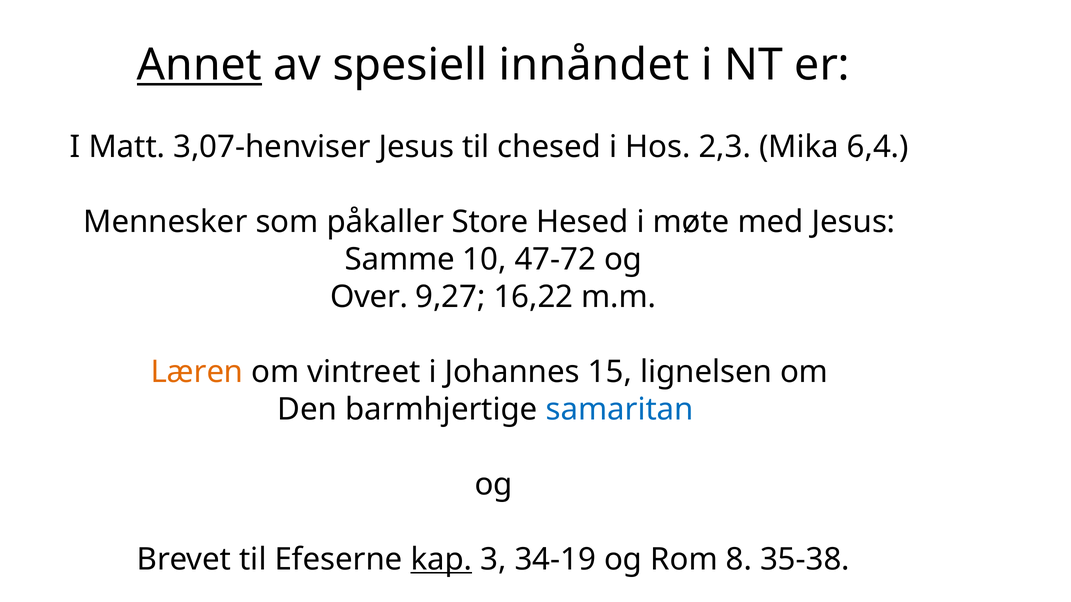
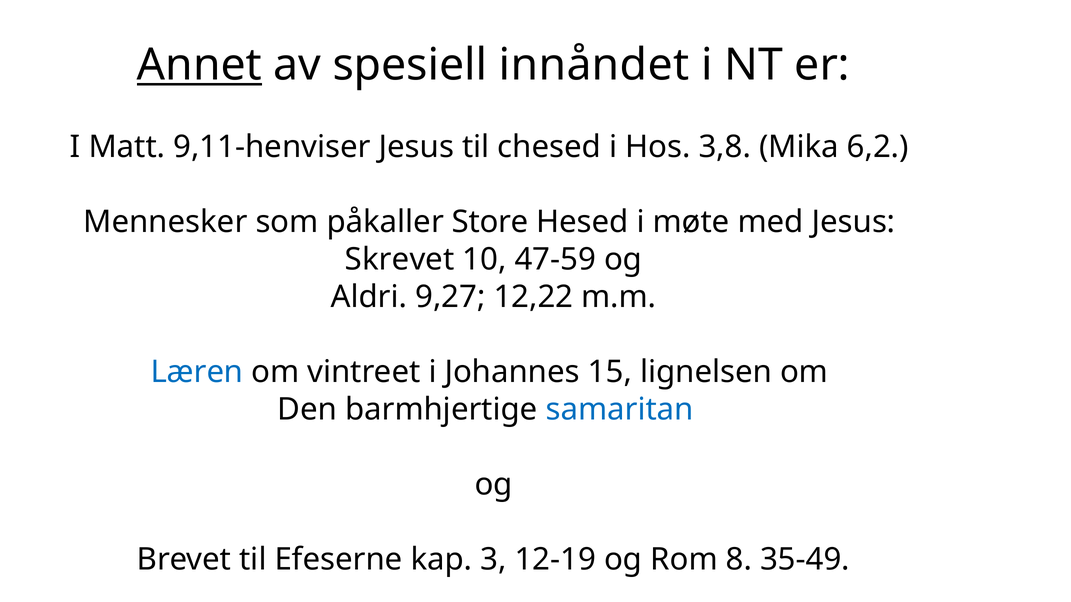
3,07-henviser: 3,07-henviser -> 9,11-henviser
2,3: 2,3 -> 3,8
6,4: 6,4 -> 6,2
Samme: Samme -> Skrevet
47-72: 47-72 -> 47-59
Over: Over -> Aldri
16,22: 16,22 -> 12,22
Læren colour: orange -> blue
kap underline: present -> none
34-19: 34-19 -> 12-19
35-38: 35-38 -> 35-49
